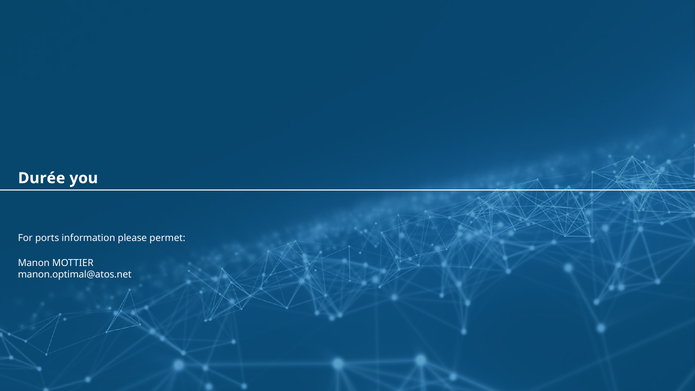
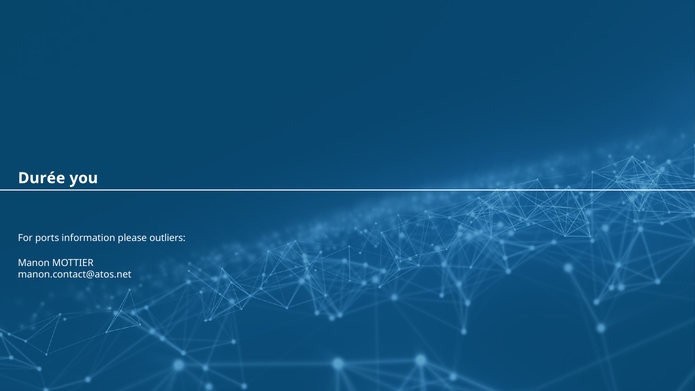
permet: permet -> outliers
manon.optimal@atos.net: manon.optimal@atos.net -> manon.contact@atos.net
